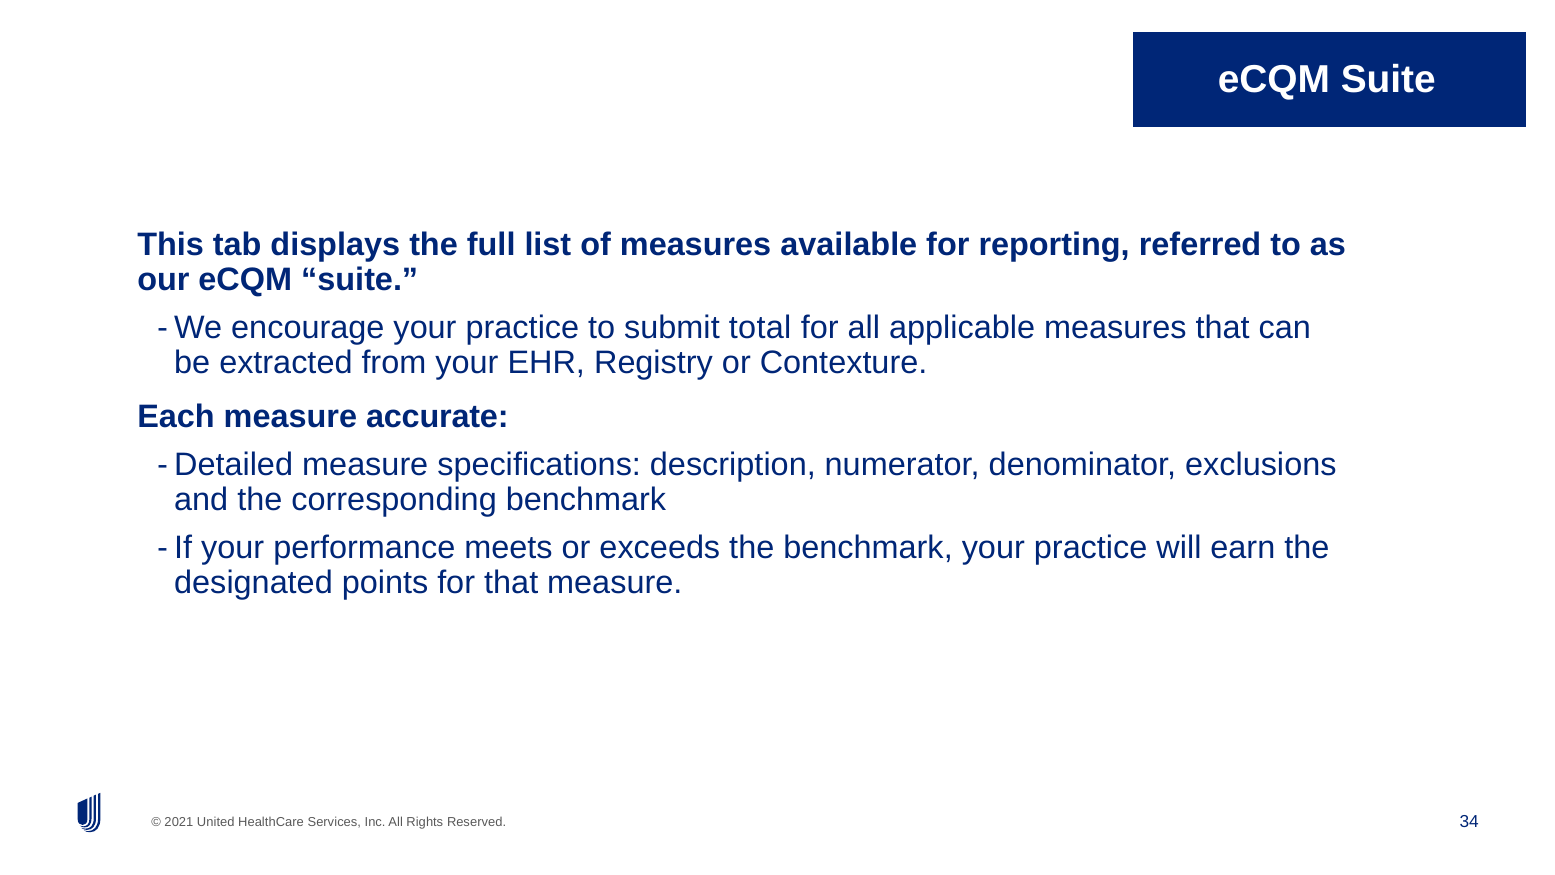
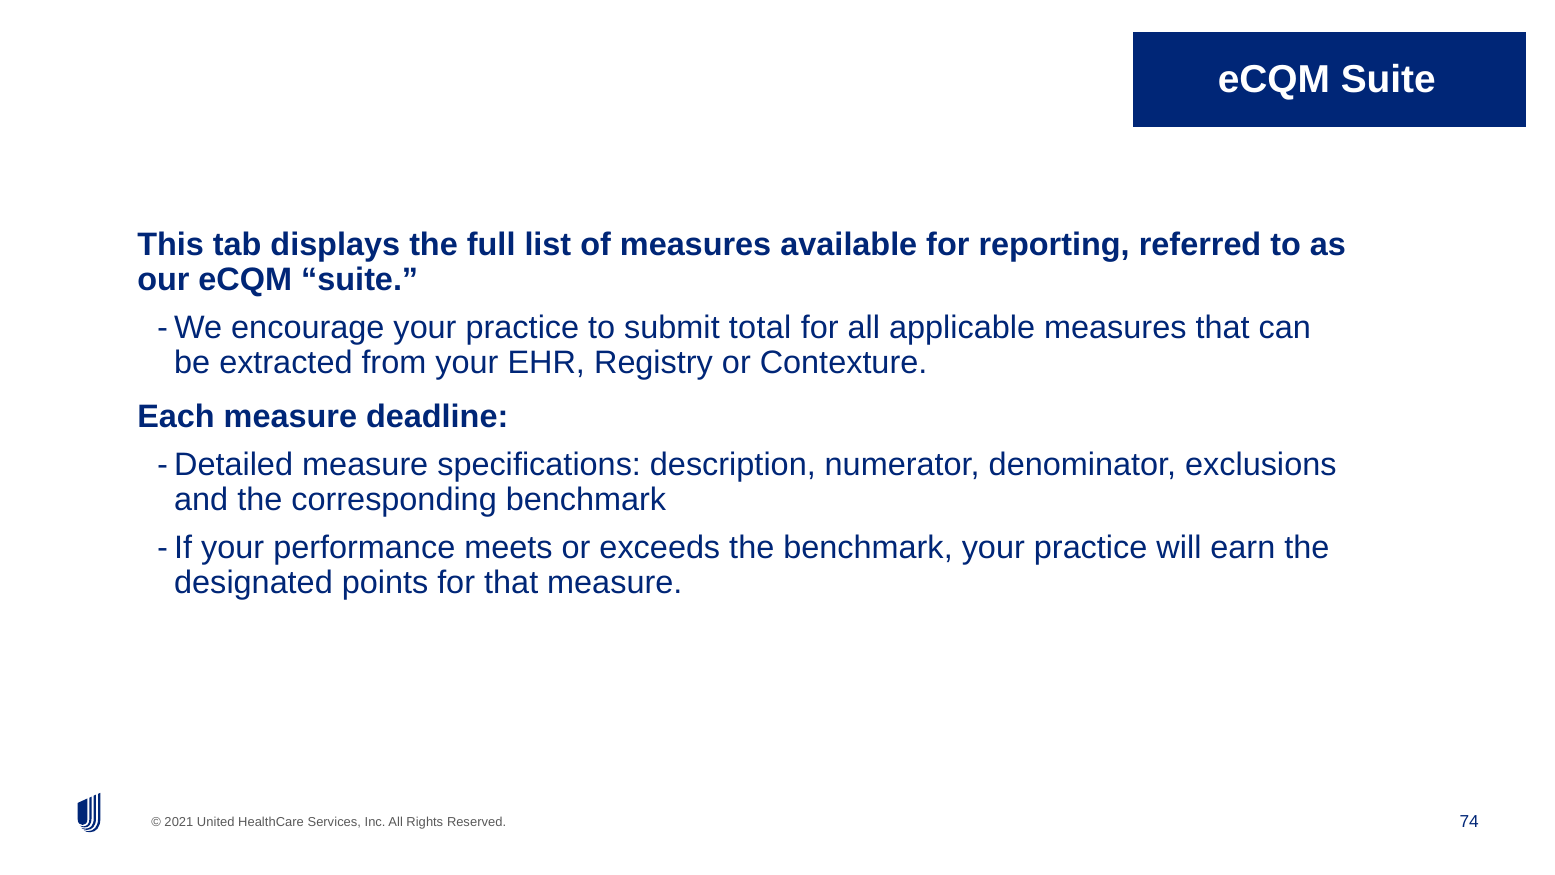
accurate: accurate -> deadline
34: 34 -> 74
